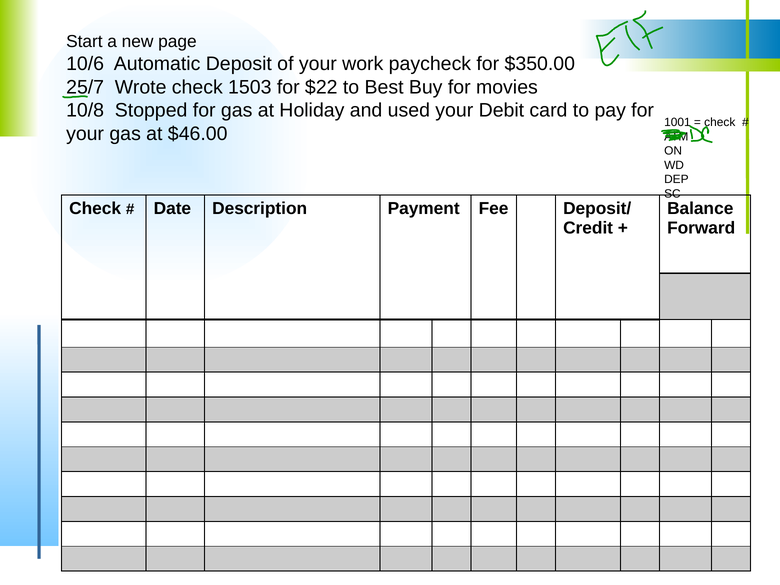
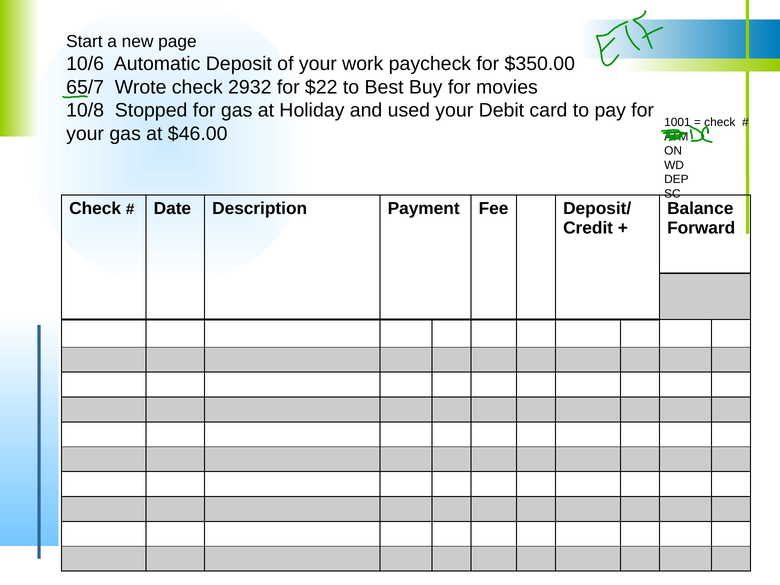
25/7: 25/7 -> 65/7
1503: 1503 -> 2932
